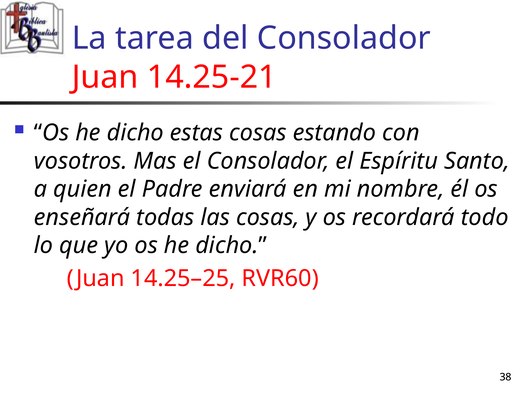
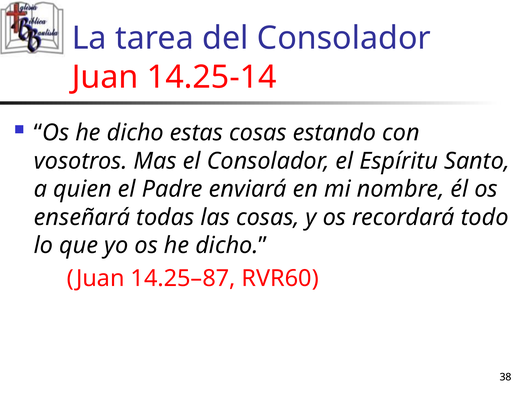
14.25-21: 14.25-21 -> 14.25-14
14.25–25: 14.25–25 -> 14.25–87
